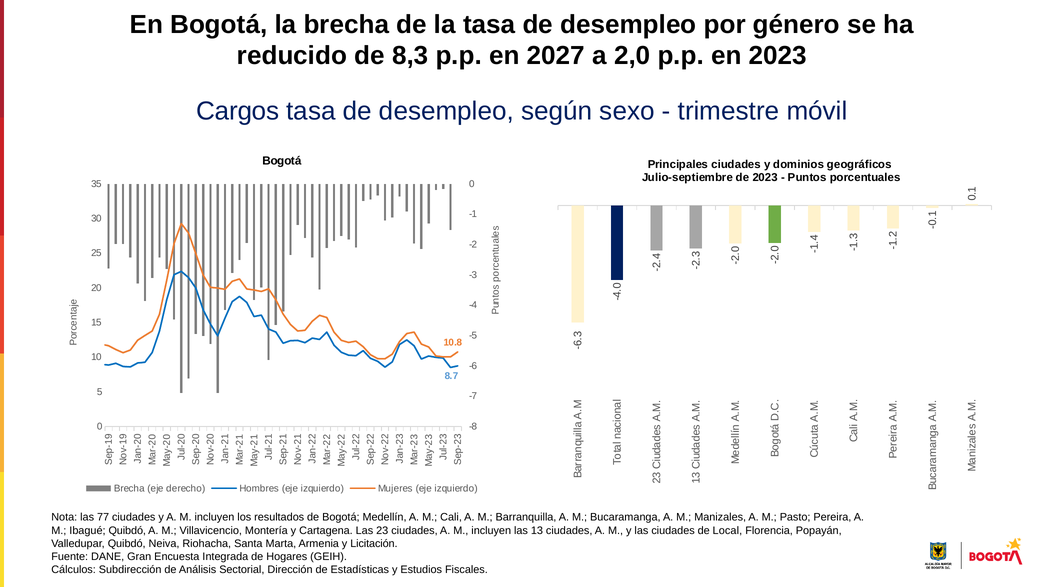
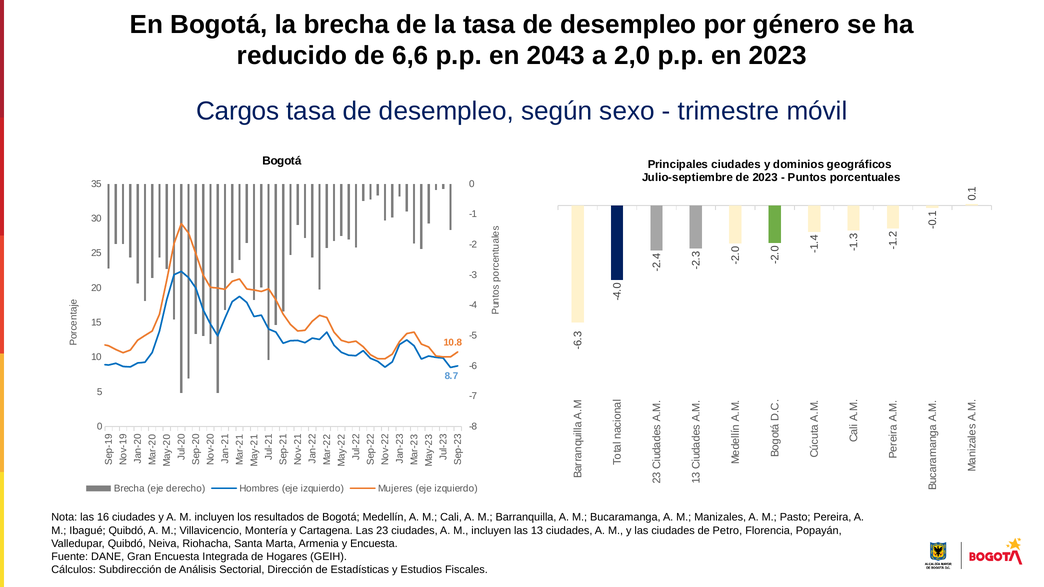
8,3: 8,3 -> 6,6
2027: 2027 -> 2043
77: 77 -> 16
Local: Local -> Petro
y Licitación: Licitación -> Encuesta
